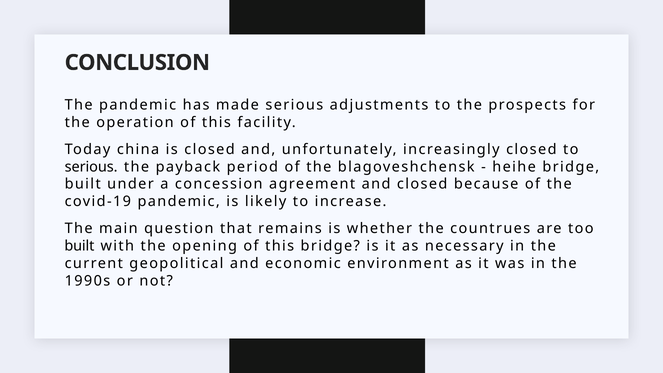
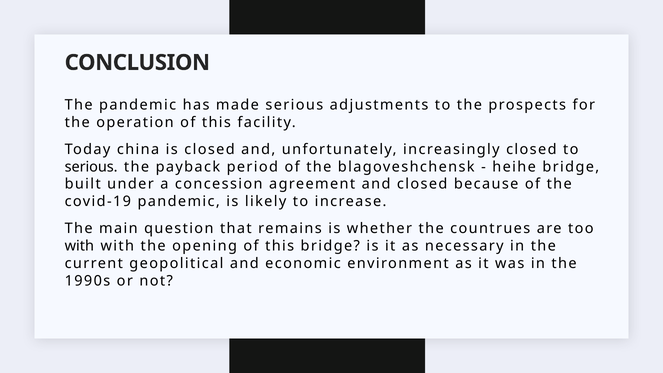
built at (79, 246): built -> with
